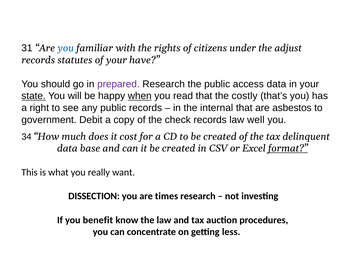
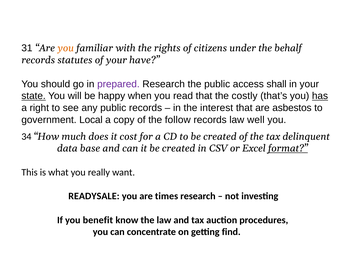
you at (66, 48) colour: blue -> orange
adjust: adjust -> behalf
access data: data -> shall
when underline: present -> none
has underline: none -> present
internal: internal -> interest
Debit: Debit -> Local
check: check -> follow
DISSECTION: DISSECTION -> READYSALE
less: less -> find
